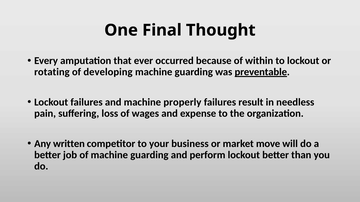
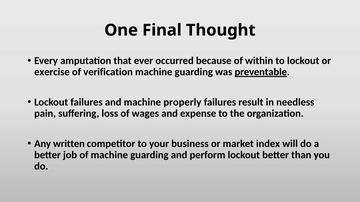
rotating: rotating -> exercise
developing: developing -> verification
move: move -> index
